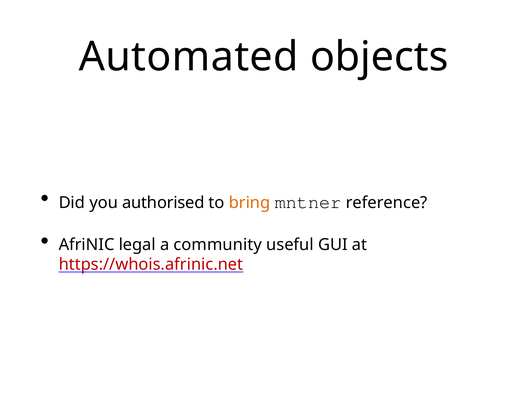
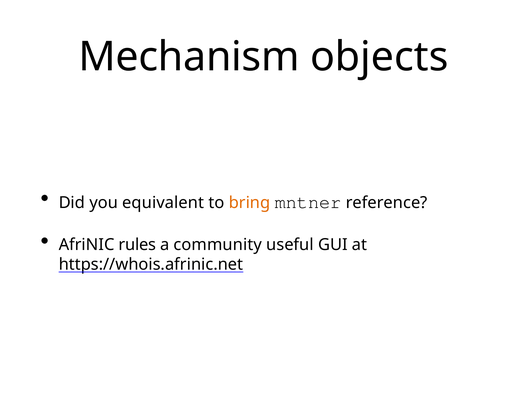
Automated: Automated -> Mechanism
authorised: authorised -> equivalent
legal: legal -> rules
https://whois.afrinic.net colour: red -> black
